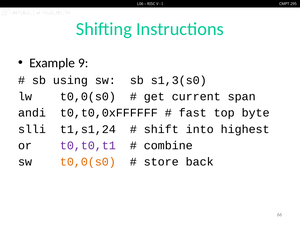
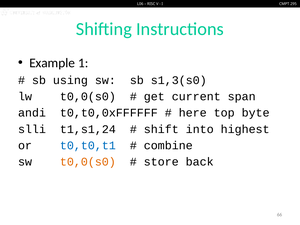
9: 9 -> 1
fast: fast -> here
t0,t0,t1 colour: purple -> blue
